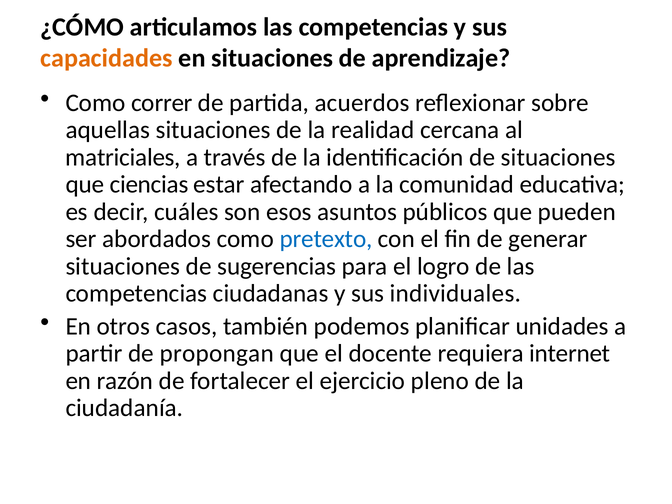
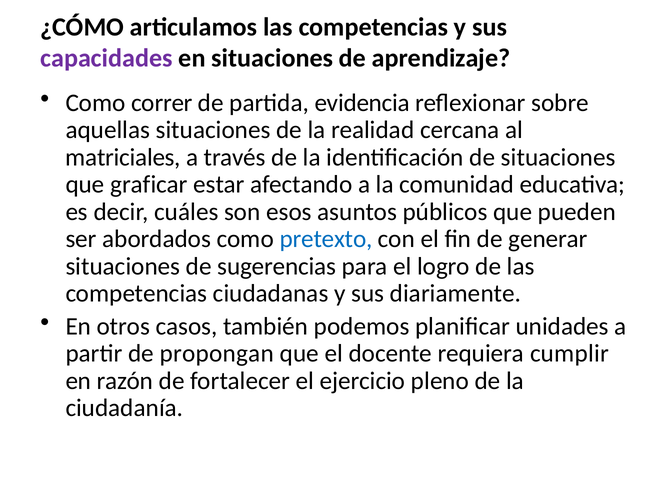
capacidades colour: orange -> purple
acuerdos: acuerdos -> evidencia
ciencias: ciencias -> graficar
individuales: individuales -> diariamente
internet: internet -> cumplir
